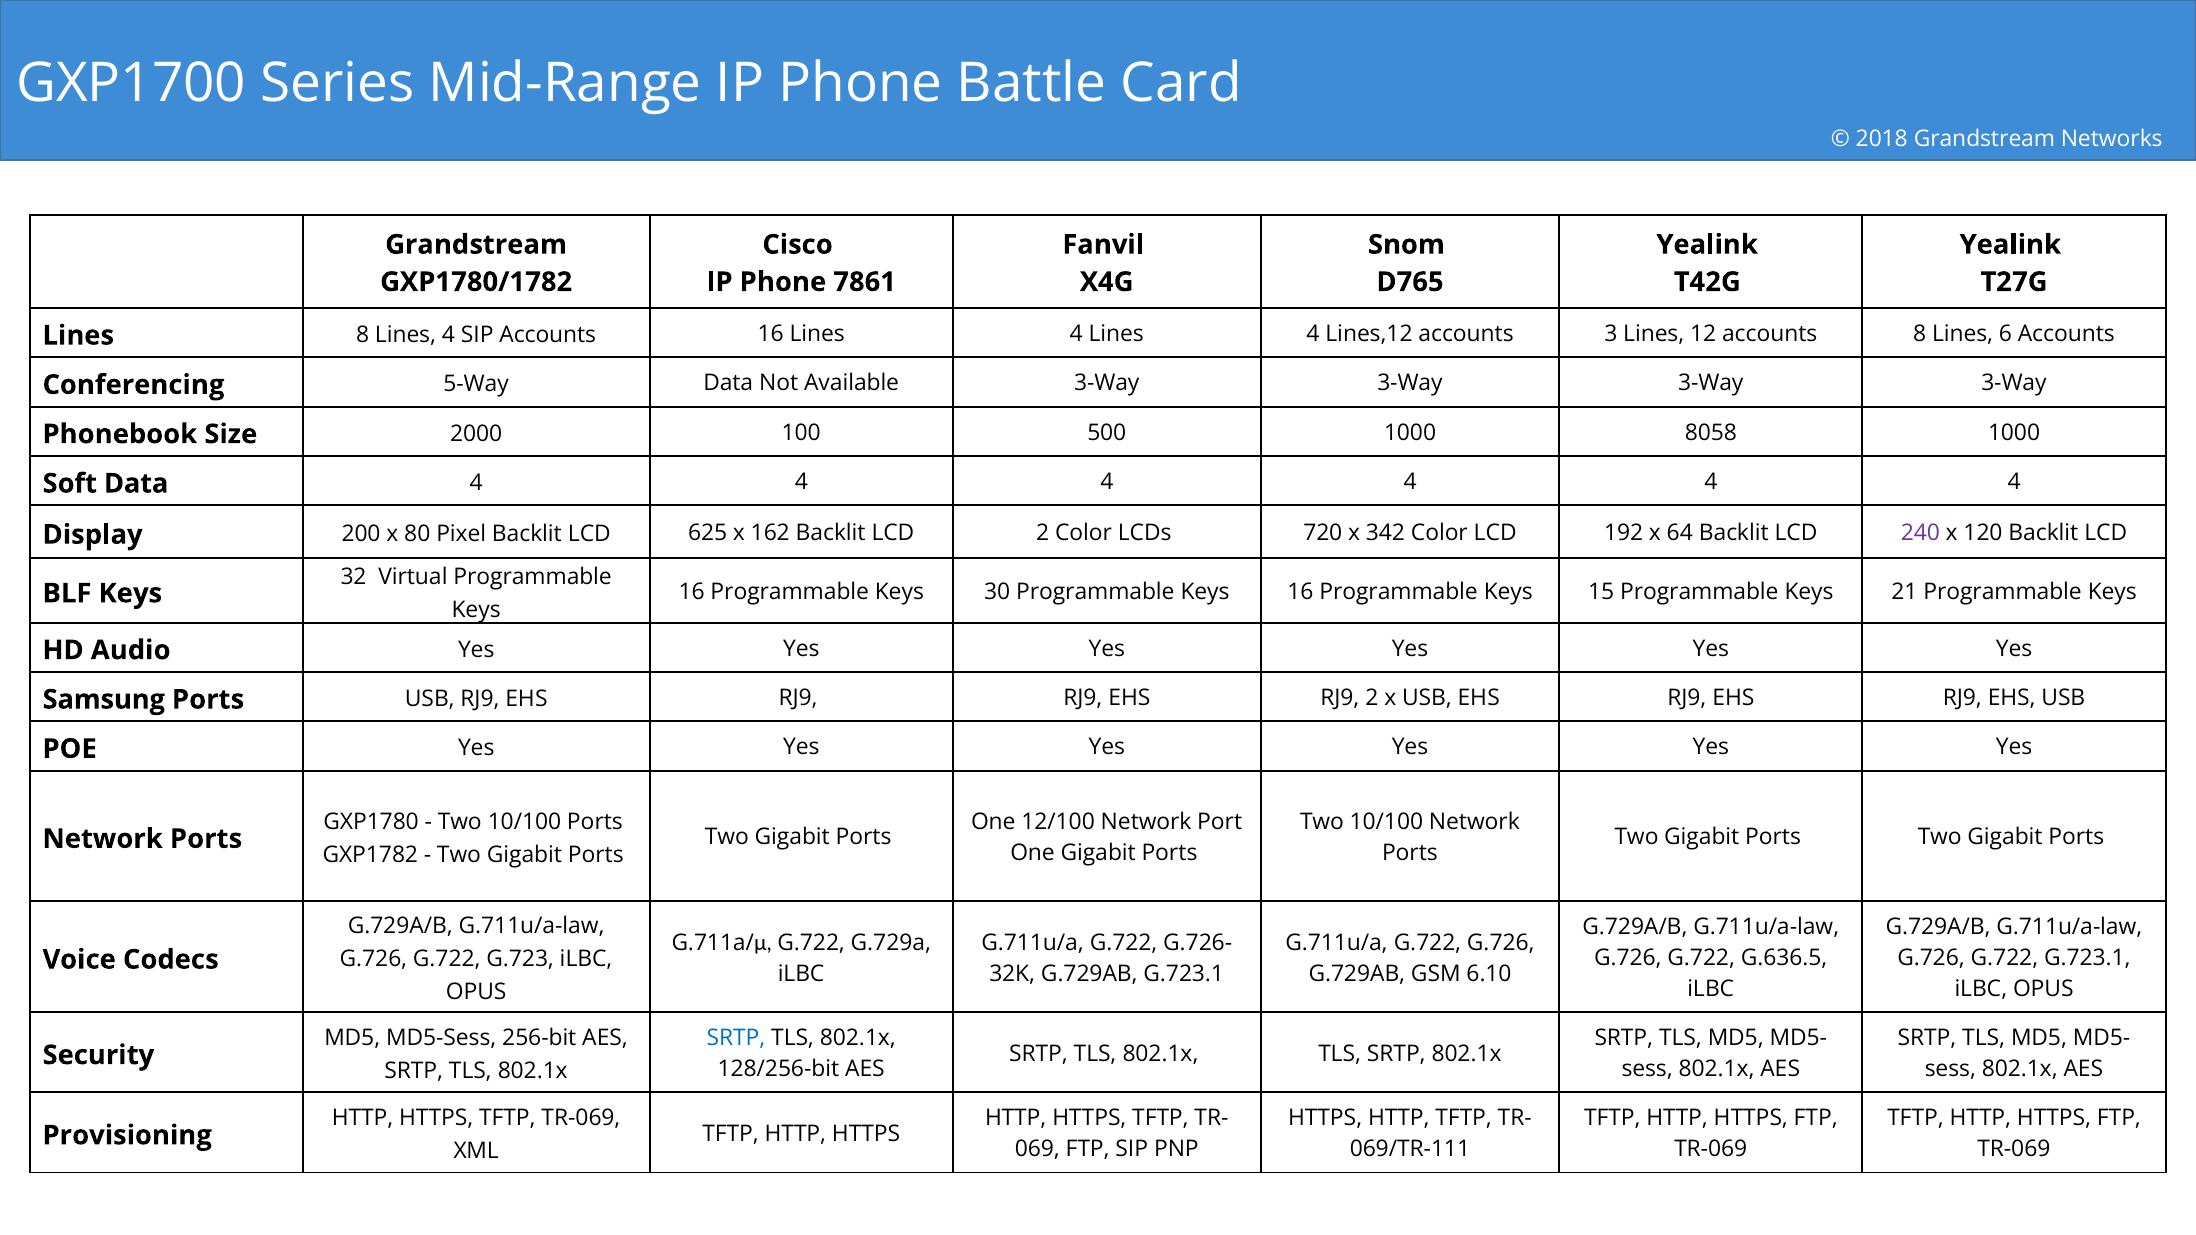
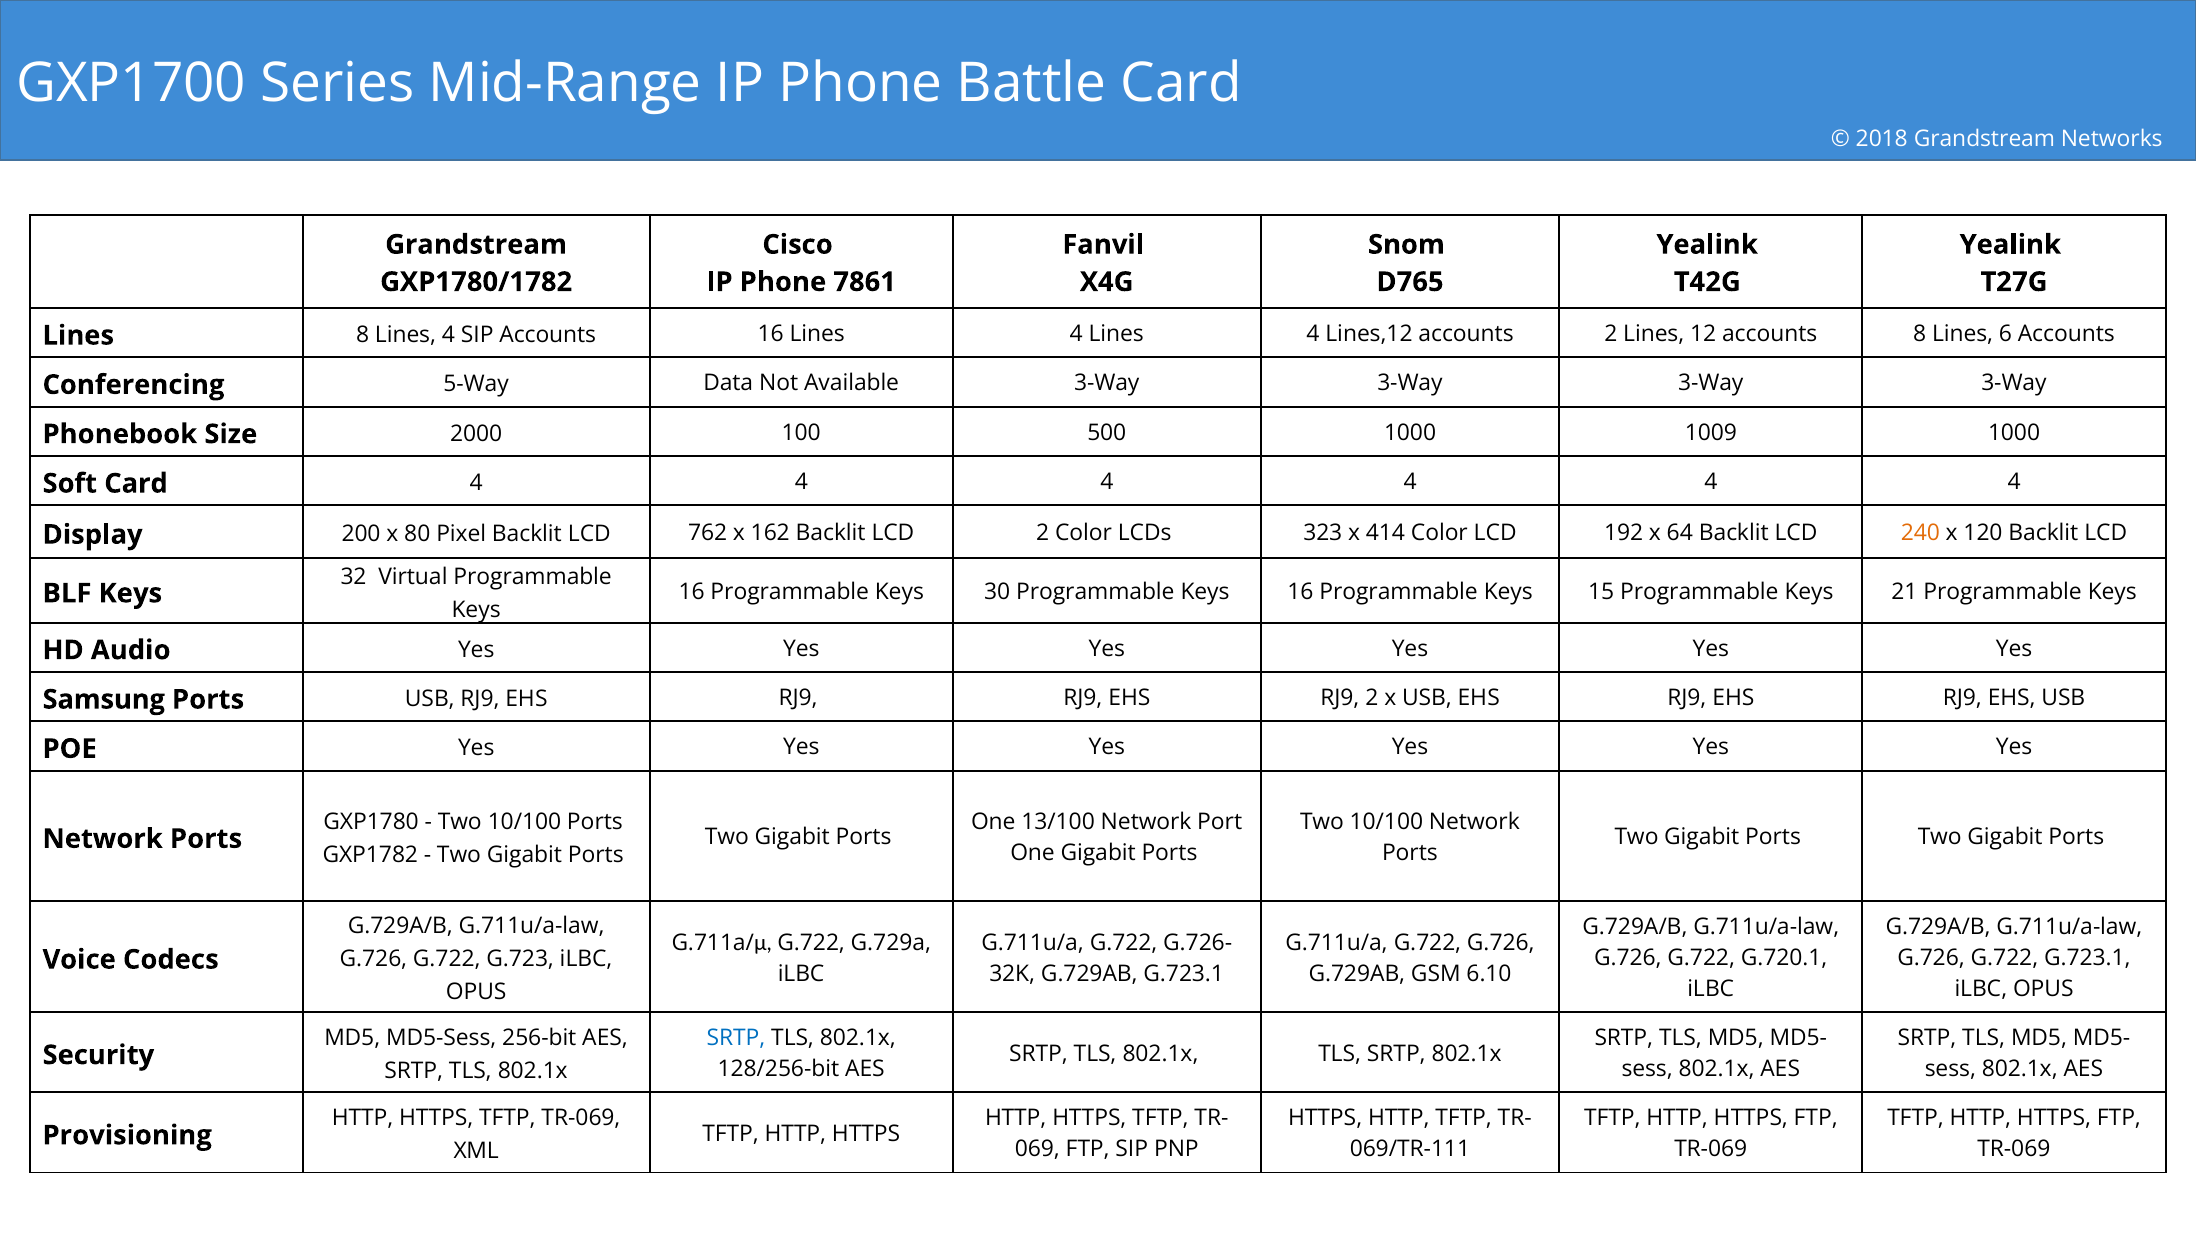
accounts 3: 3 -> 2
8058: 8058 -> 1009
Soft Data: Data -> Card
625: 625 -> 762
720: 720 -> 323
342: 342 -> 414
240 colour: purple -> orange
12/100: 12/100 -> 13/100
G.636.5: G.636.5 -> G.720.1
